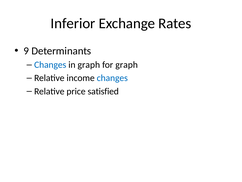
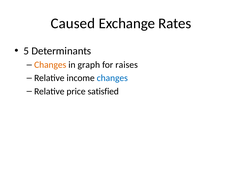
Inferior: Inferior -> Caused
9: 9 -> 5
Changes at (50, 65) colour: blue -> orange
for graph: graph -> raises
